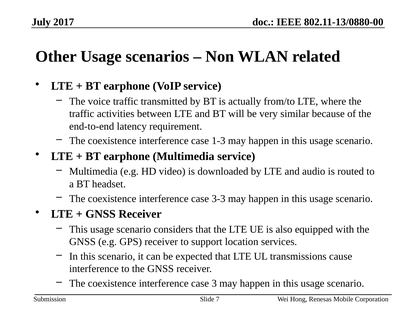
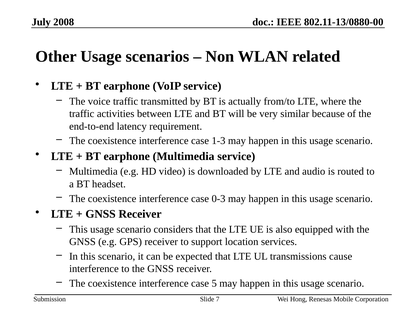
2017: 2017 -> 2008
3-3: 3-3 -> 0-3
3: 3 -> 5
